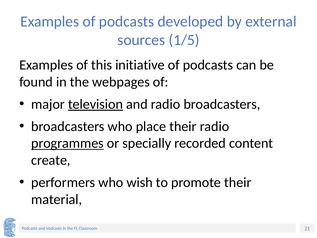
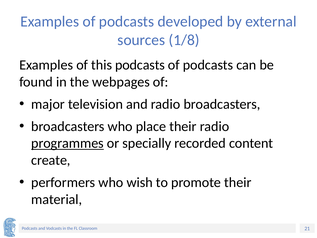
1/5: 1/5 -> 1/8
this initiative: initiative -> podcasts
television underline: present -> none
